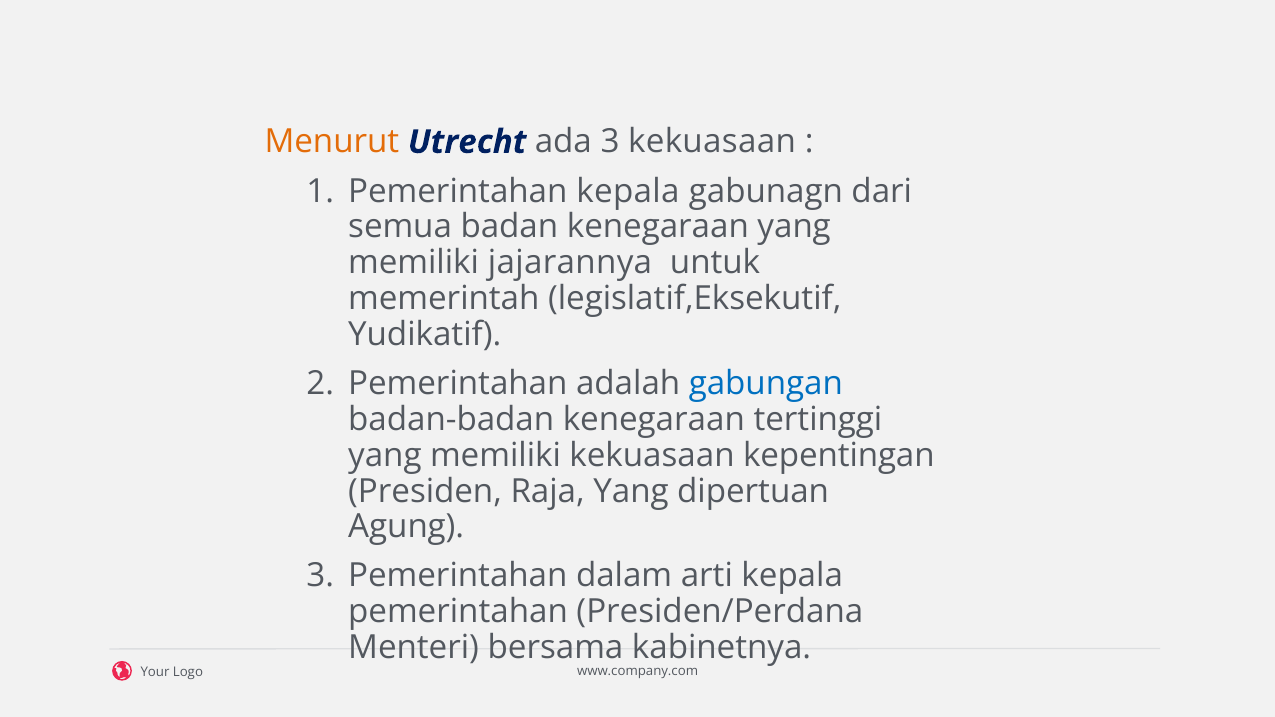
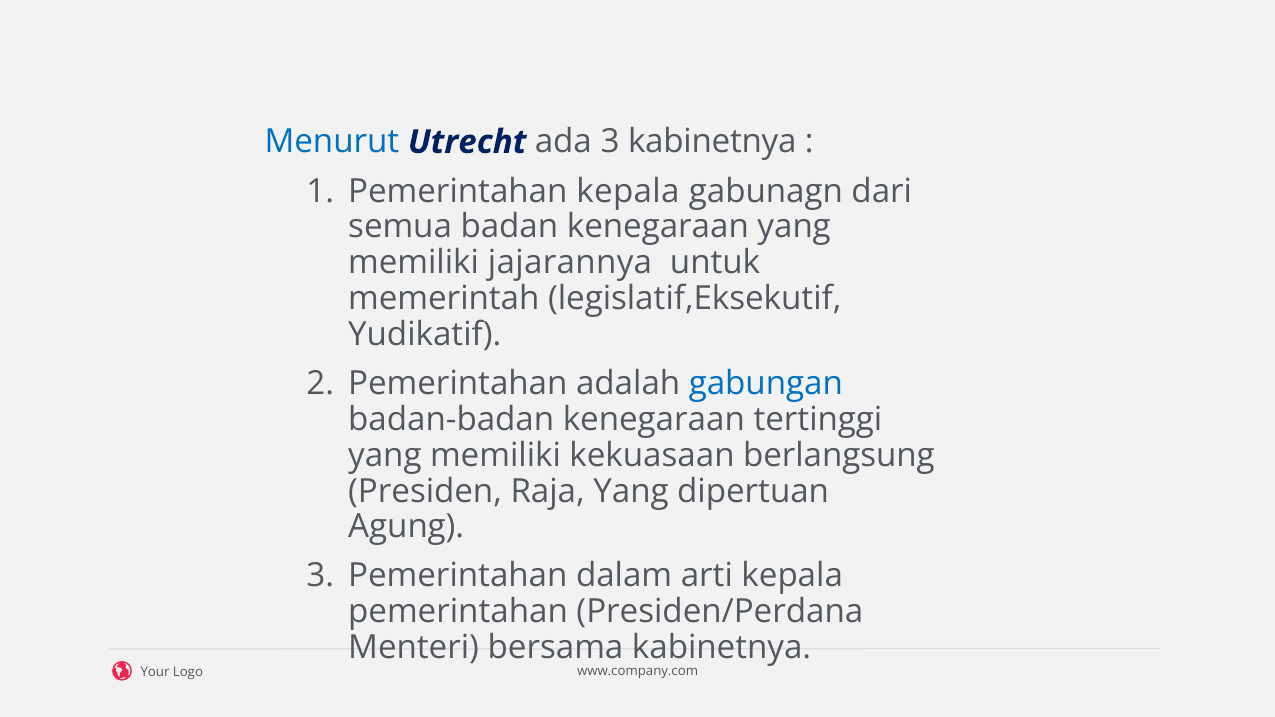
Menurut colour: orange -> blue
3 kekuasaan: kekuasaan -> kabinetnya
kepentingan: kepentingan -> berlangsung
